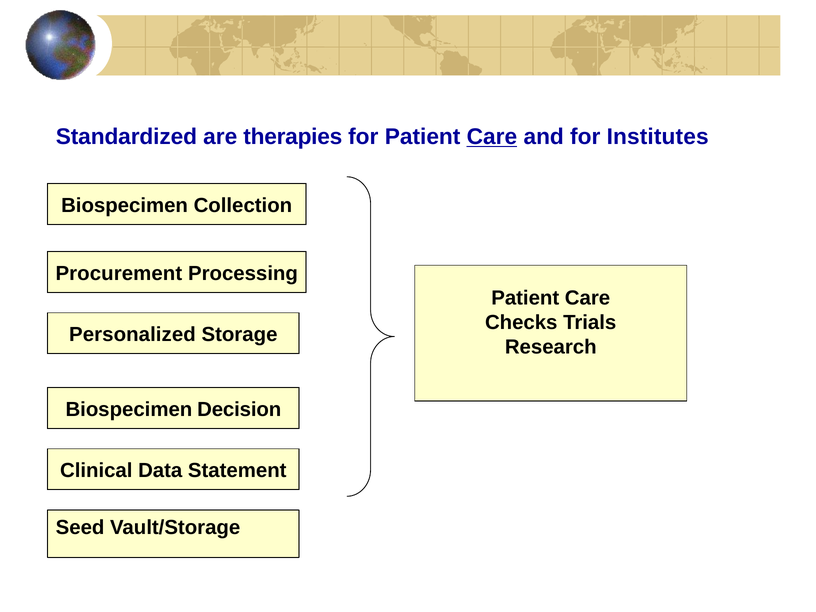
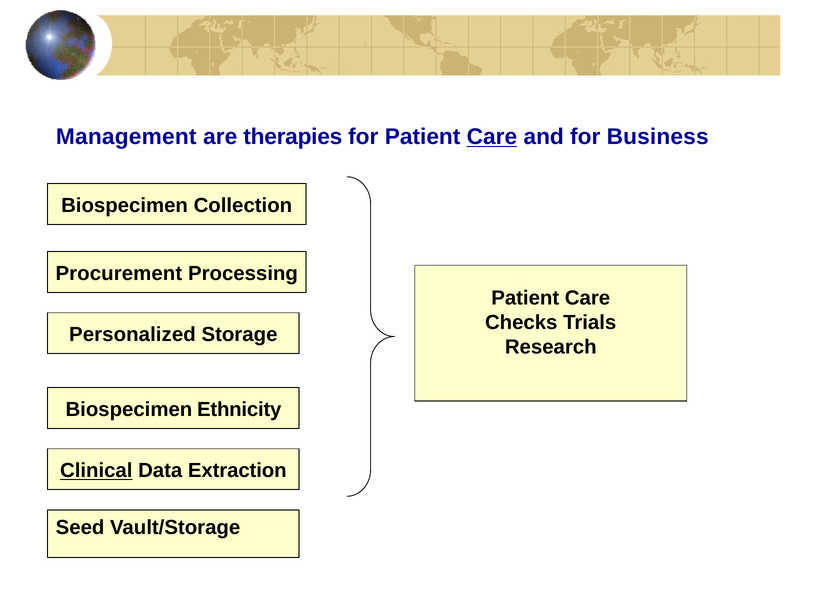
Standardized: Standardized -> Management
Institutes: Institutes -> Business
Decision: Decision -> Ethnicity
Clinical underline: none -> present
Statement: Statement -> Extraction
